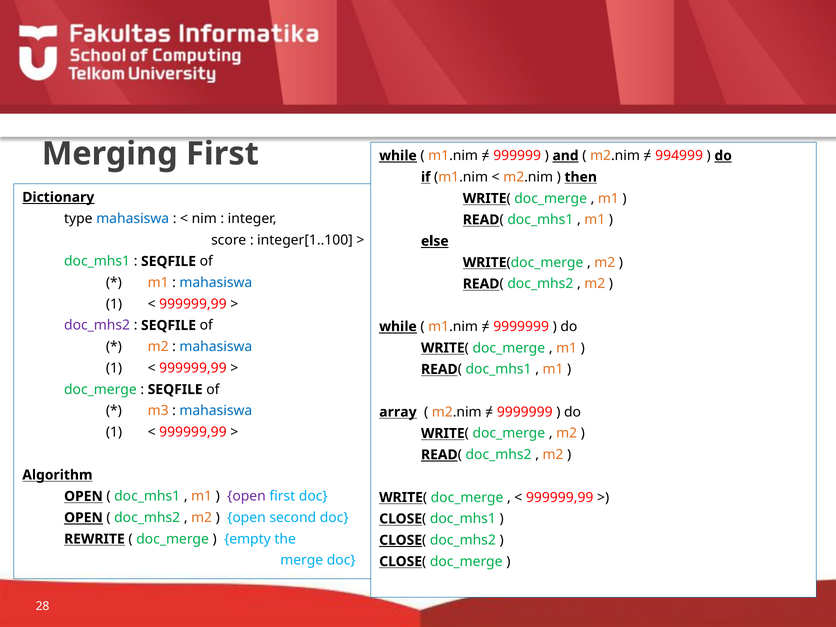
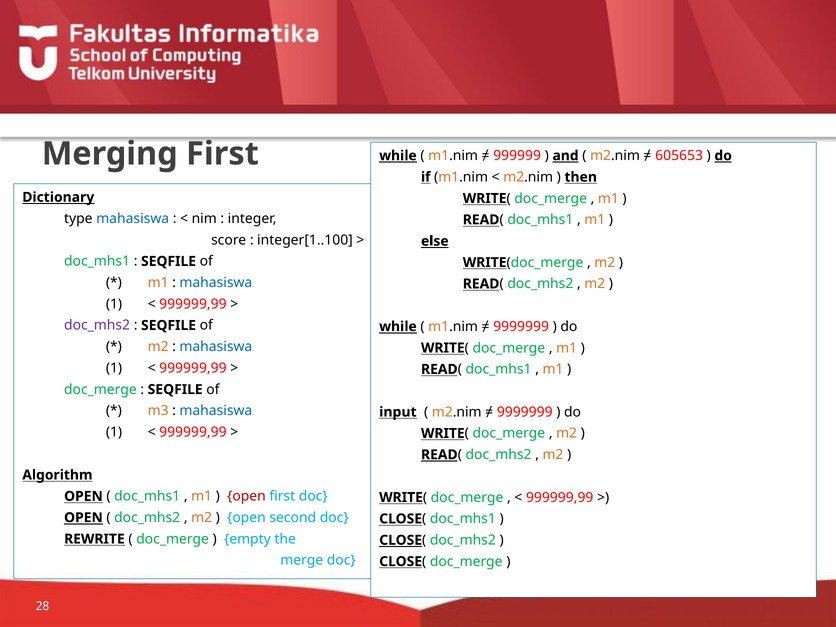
994999: 994999 -> 605653
array: array -> input
open at (246, 496) colour: purple -> red
